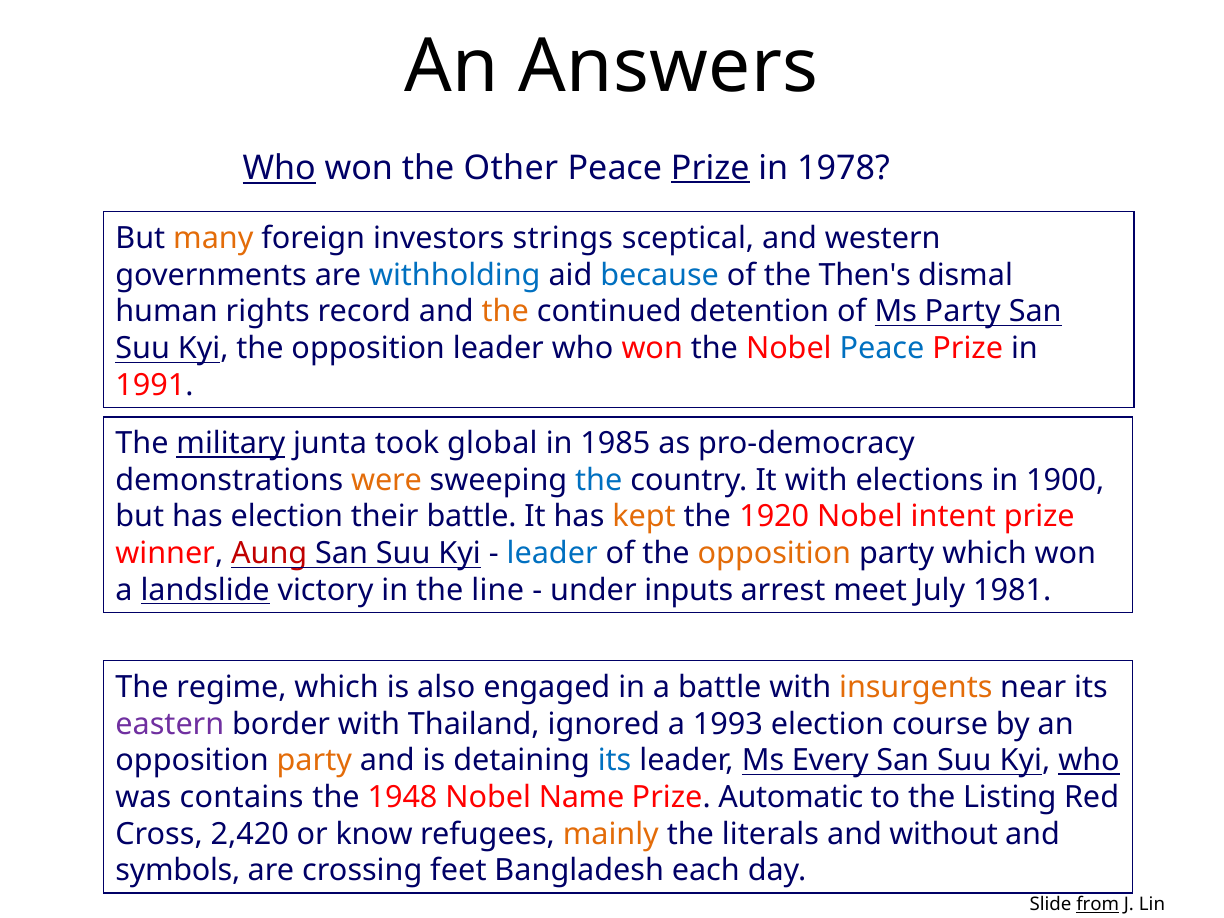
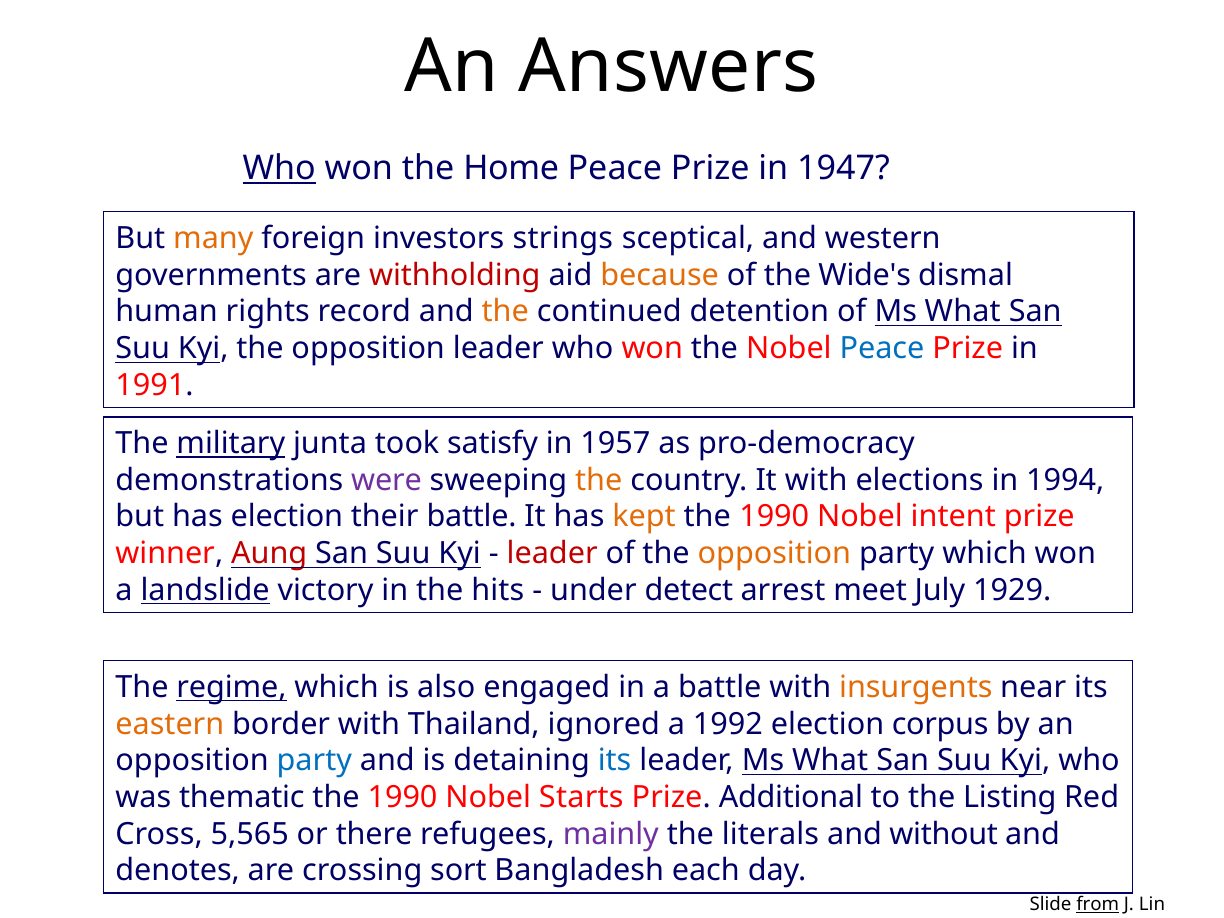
Other: Other -> Home
Prize at (710, 168) underline: present -> none
1978: 1978 -> 1947
withholding colour: blue -> red
because colour: blue -> orange
Then's: Then's -> Wide's
of Ms Party: Party -> What
global: global -> satisfy
1985: 1985 -> 1957
were colour: orange -> purple
the at (599, 480) colour: blue -> orange
1900: 1900 -> 1994
1920 at (774, 517): 1920 -> 1990
leader at (552, 554) colour: blue -> red
line: line -> hits
inputs: inputs -> detect
1981: 1981 -> 1929
regime underline: none -> present
eastern colour: purple -> orange
1993: 1993 -> 1992
course: course -> corpus
party at (314, 761) colour: orange -> blue
leader Ms Every: Every -> What
who at (1089, 761) underline: present -> none
contains: contains -> thematic
1948 at (403, 797): 1948 -> 1990
Name: Name -> Starts
Automatic: Automatic -> Additional
2,420: 2,420 -> 5,565
know: know -> there
mainly colour: orange -> purple
symbols: symbols -> denotes
feet: feet -> sort
